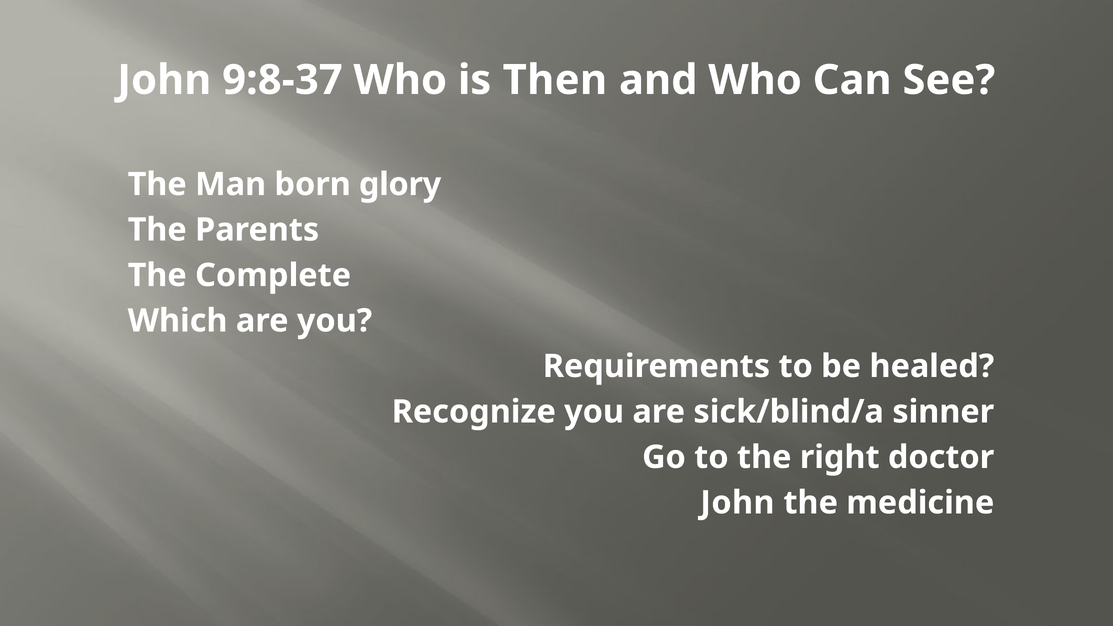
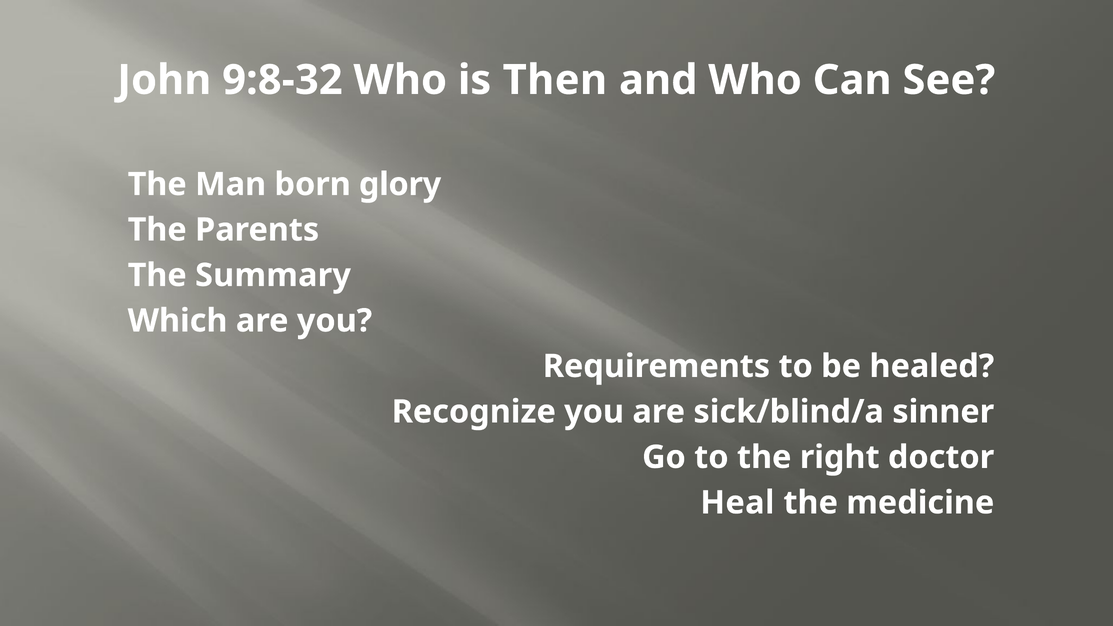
9:8-37: 9:8-37 -> 9:8-32
Complete: Complete -> Summary
John at (737, 503): John -> Heal
